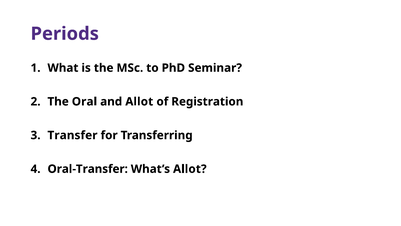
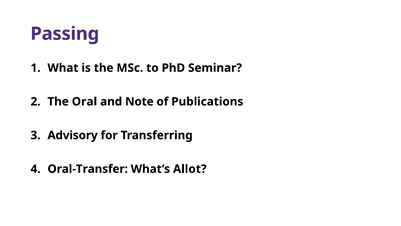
Periods: Periods -> Passing
and Allot: Allot -> Note
Registration: Registration -> Publications
Transfer: Transfer -> Advisory
